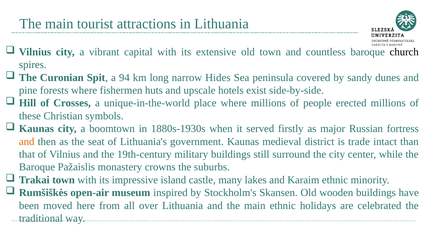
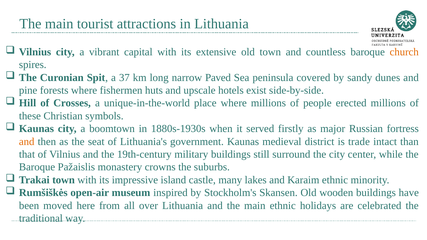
church colour: black -> orange
94: 94 -> 37
Hides: Hides -> Paved
